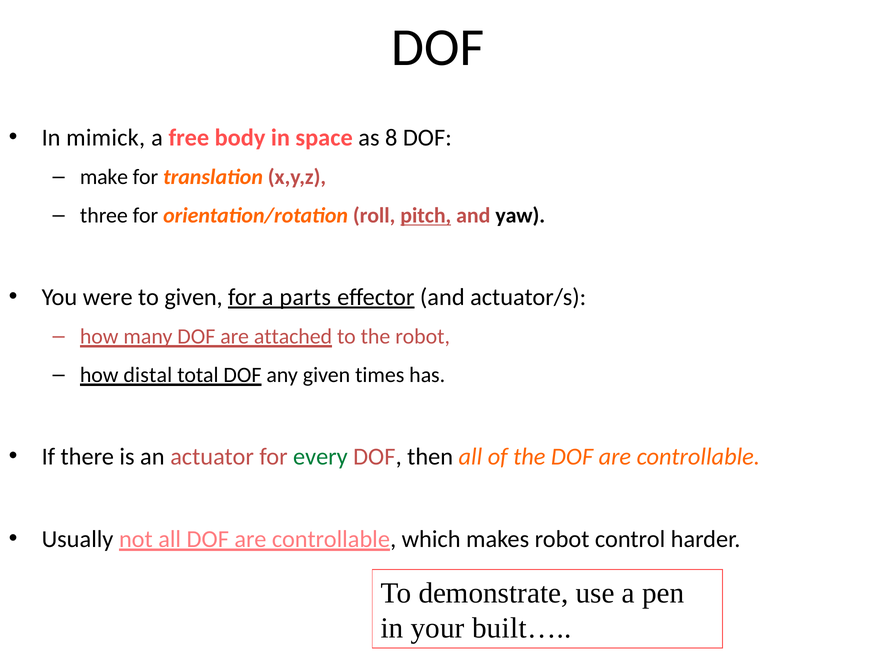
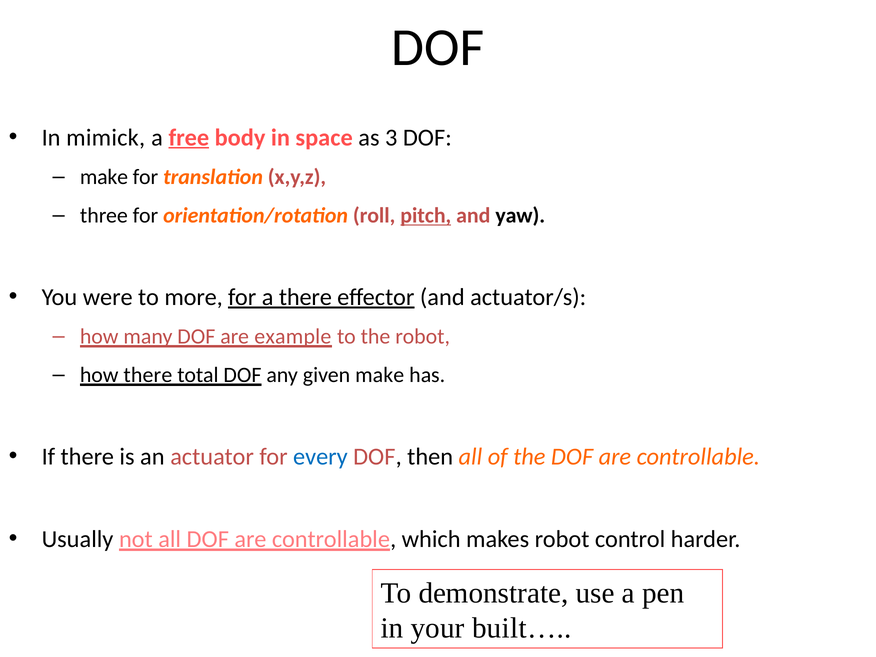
free underline: none -> present
8: 8 -> 3
to given: given -> more
a parts: parts -> there
attached: attached -> example
how distal: distal -> there
given times: times -> make
every colour: green -> blue
